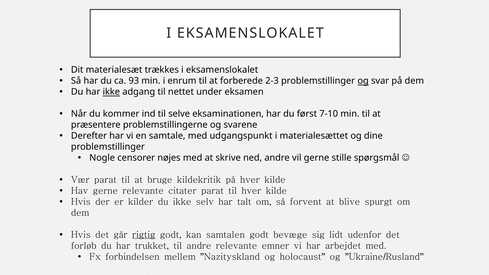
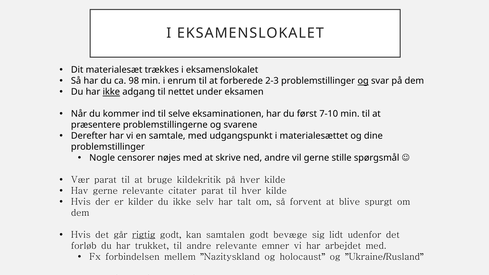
93: 93 -> 98
